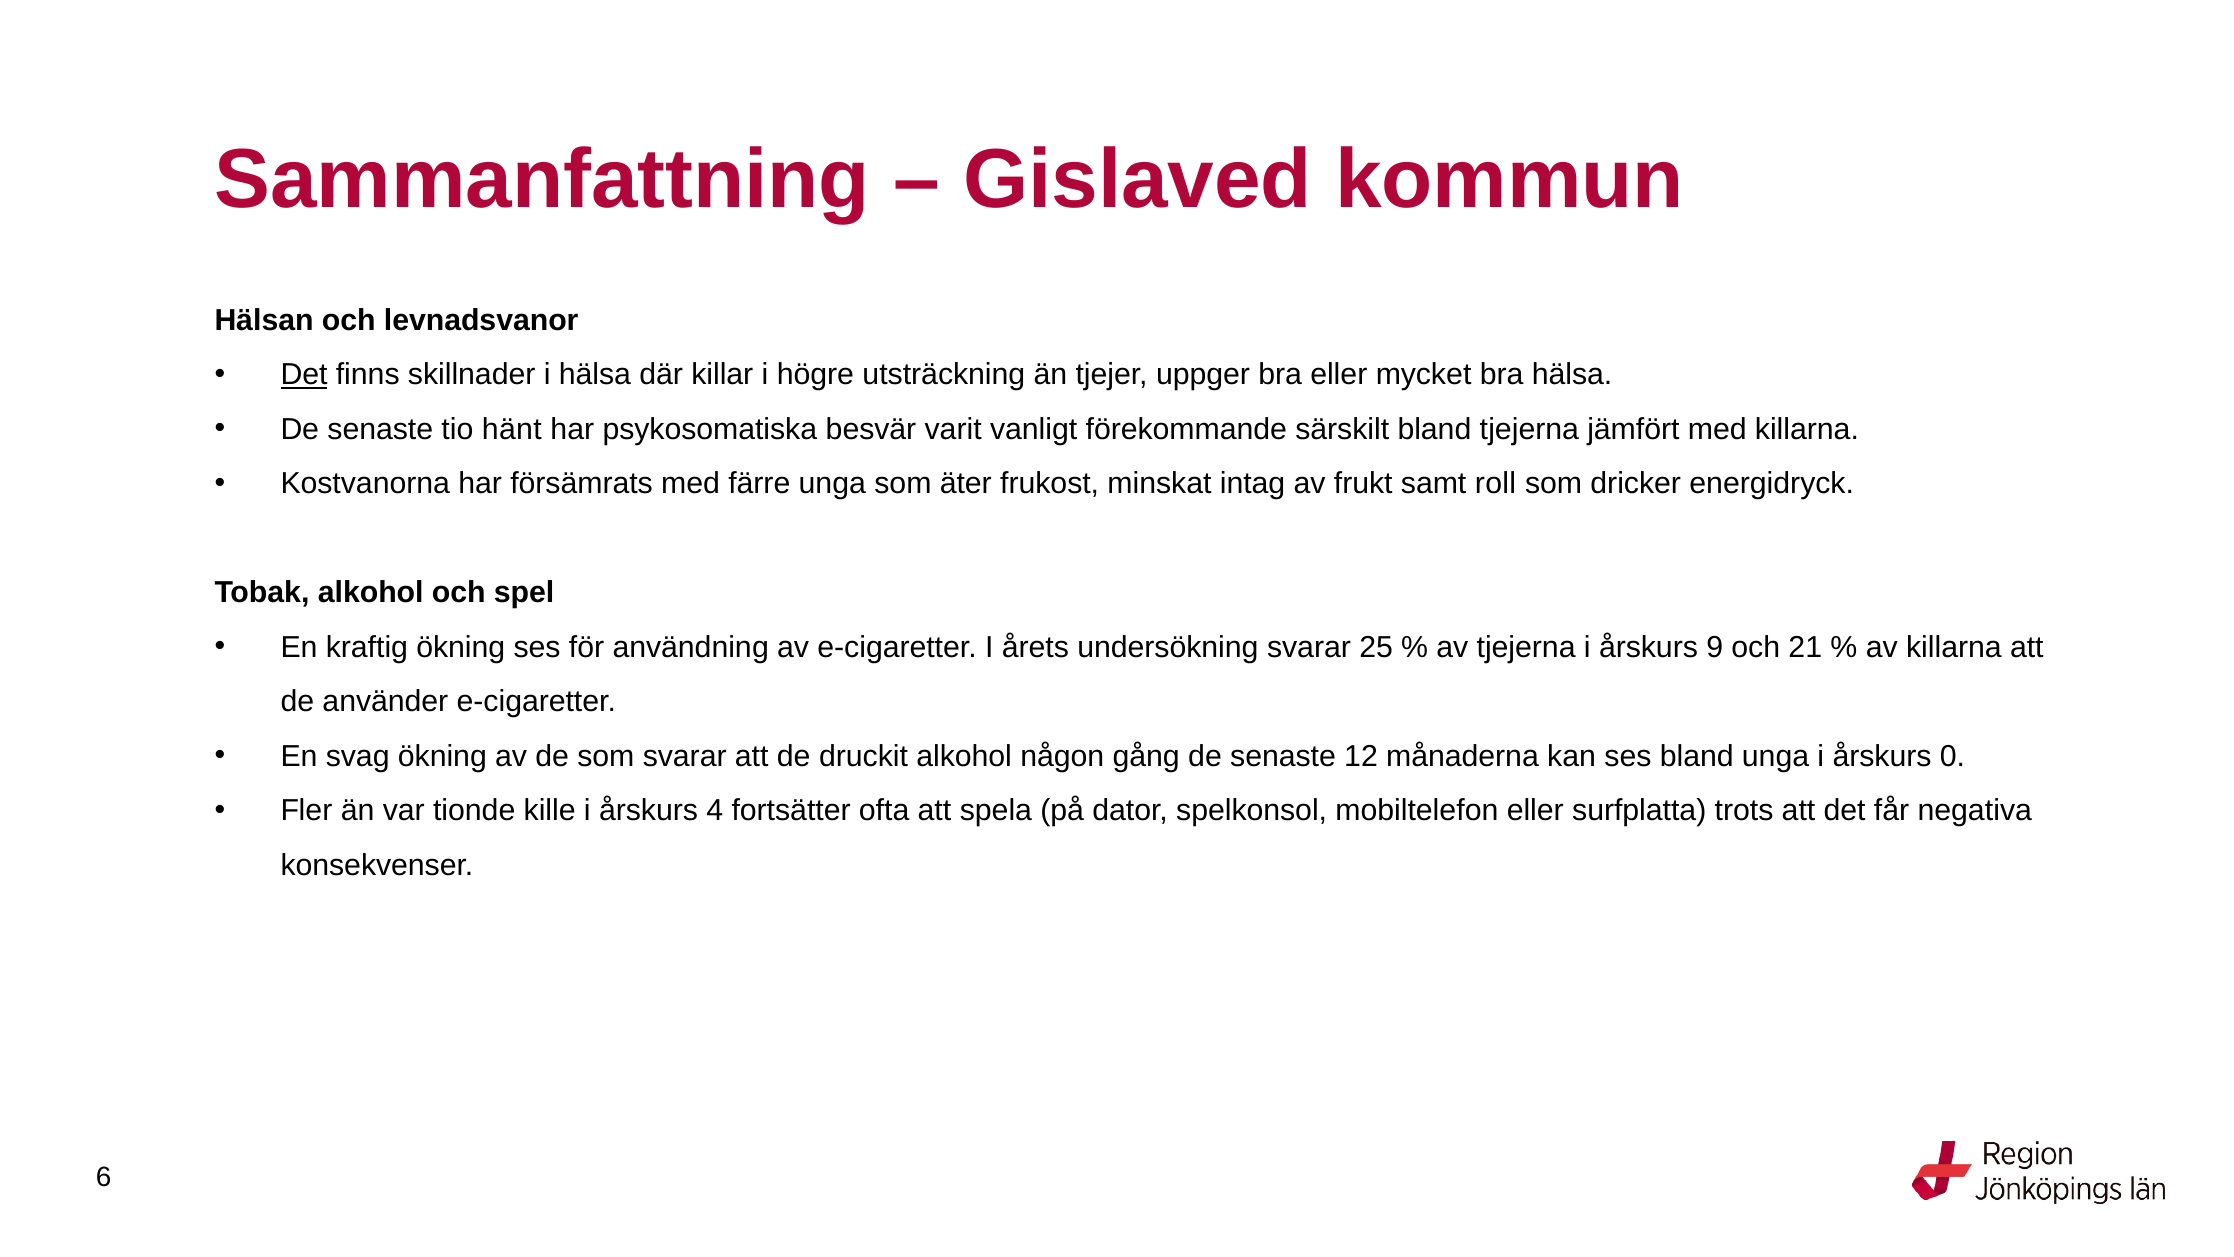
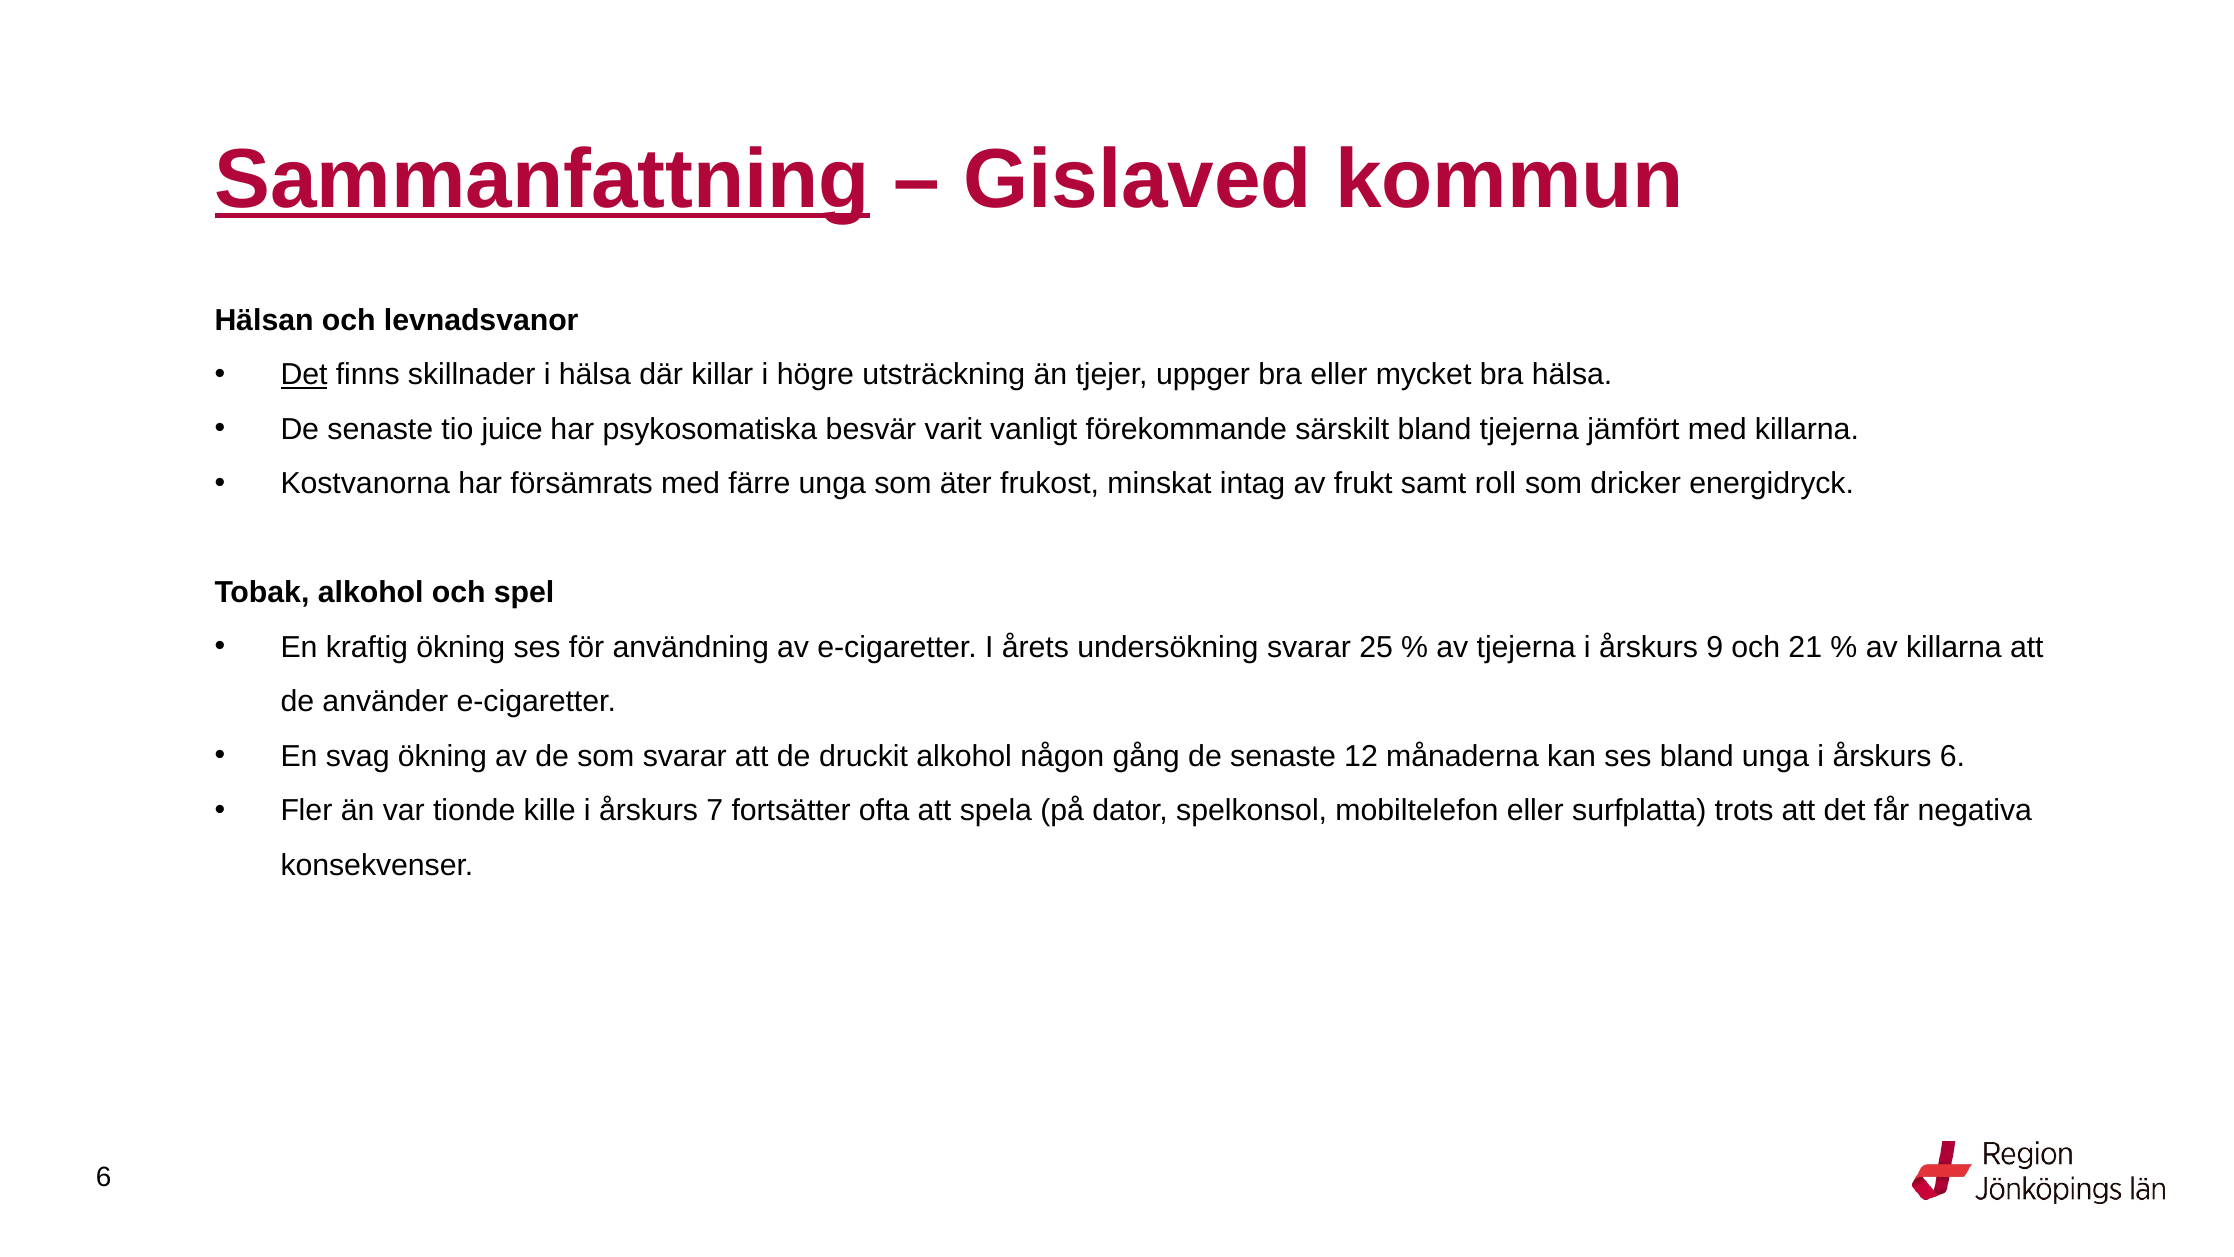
Sammanfattning underline: none -> present
hänt: hänt -> juice
årskurs 0: 0 -> 6
4: 4 -> 7
